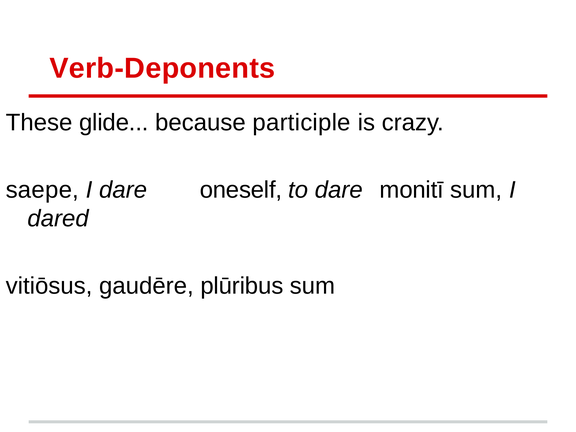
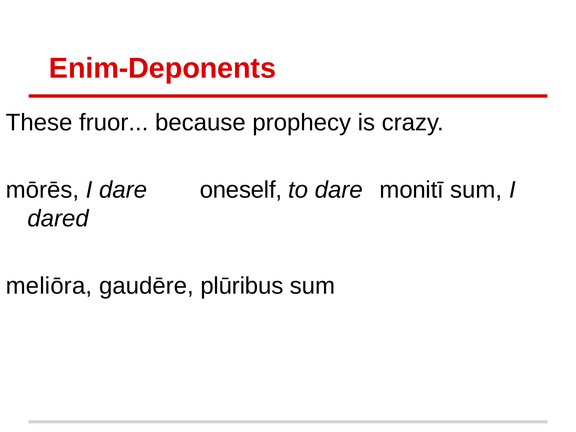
Verb-Deponents: Verb-Deponents -> Enim-Deponents
glide: glide -> fruor
participle: participle -> prophecy
saepe: saepe -> mōrēs
vitiōsus: vitiōsus -> meliōra
